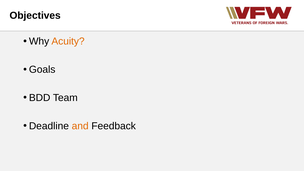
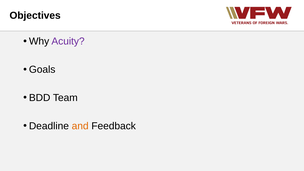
Acuity colour: orange -> purple
